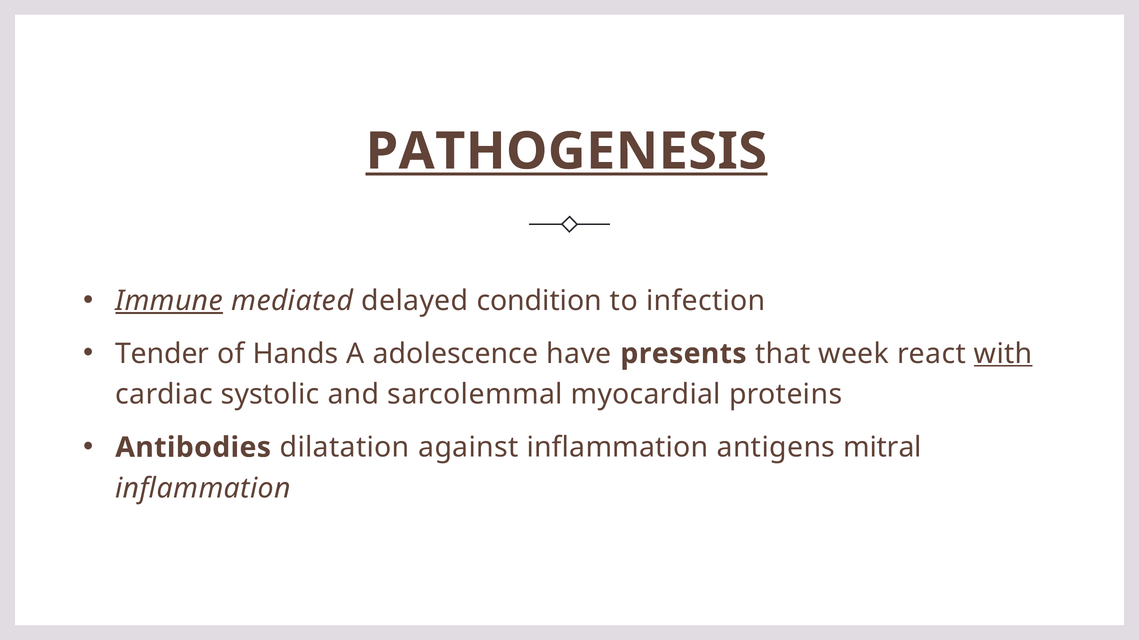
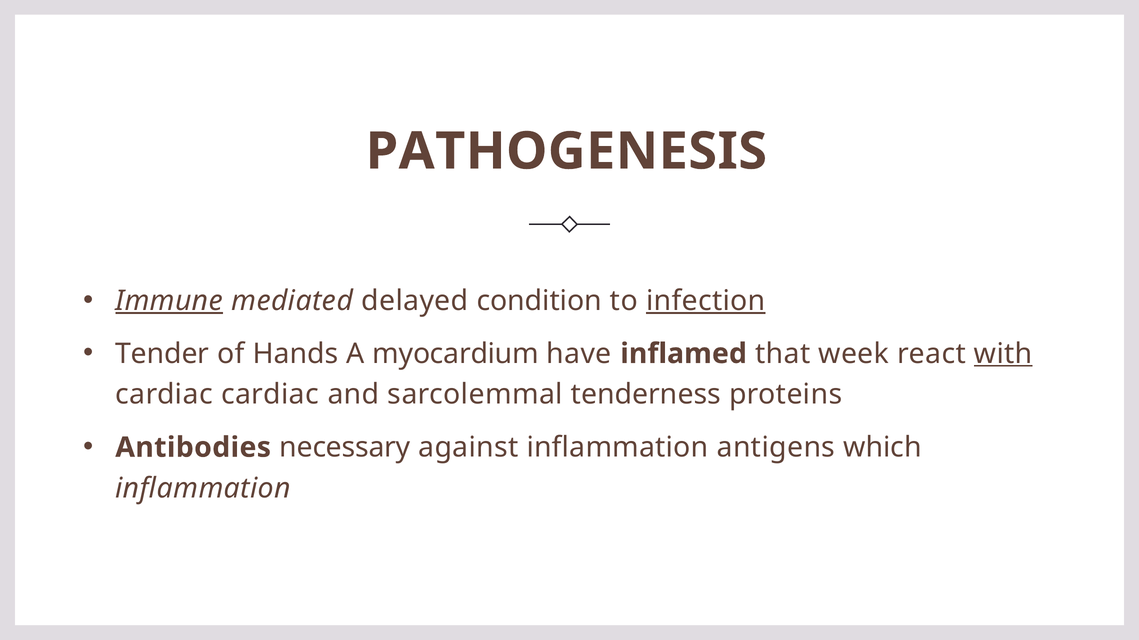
PATHOGENESIS underline: present -> none
infection underline: none -> present
adolescence: adolescence -> myocardium
presents: presents -> inflamed
cardiac systolic: systolic -> cardiac
myocardial: myocardial -> tenderness
dilatation: dilatation -> necessary
mitral: mitral -> which
